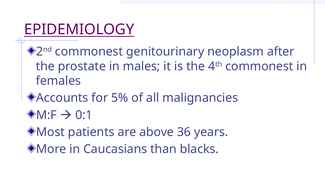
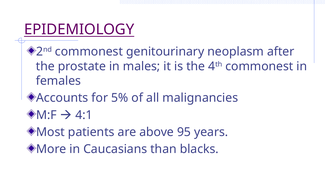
0:1: 0:1 -> 4:1
36: 36 -> 95
